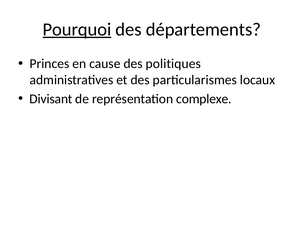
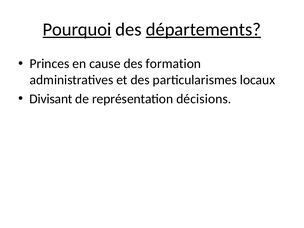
départements underline: none -> present
politiques: politiques -> formation
complexe: complexe -> décisions
